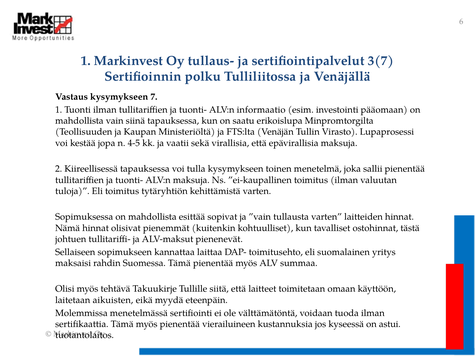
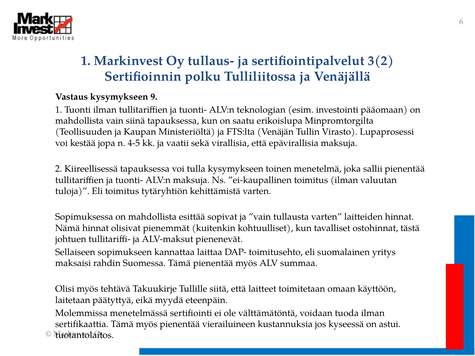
3(7: 3(7 -> 3(2
7: 7 -> 9
informaatio: informaatio -> teknologian
aikuisten: aikuisten -> päätyttyä
